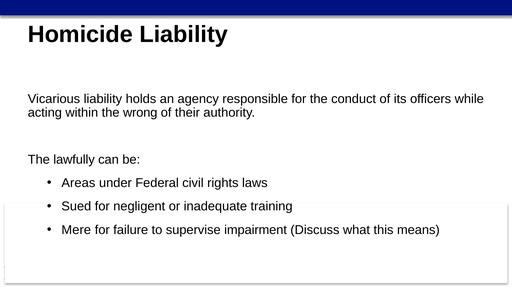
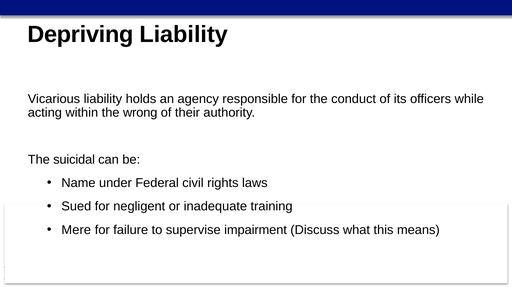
Homicide: Homicide -> Depriving
lawfully: lawfully -> suicidal
Areas: Areas -> Name
